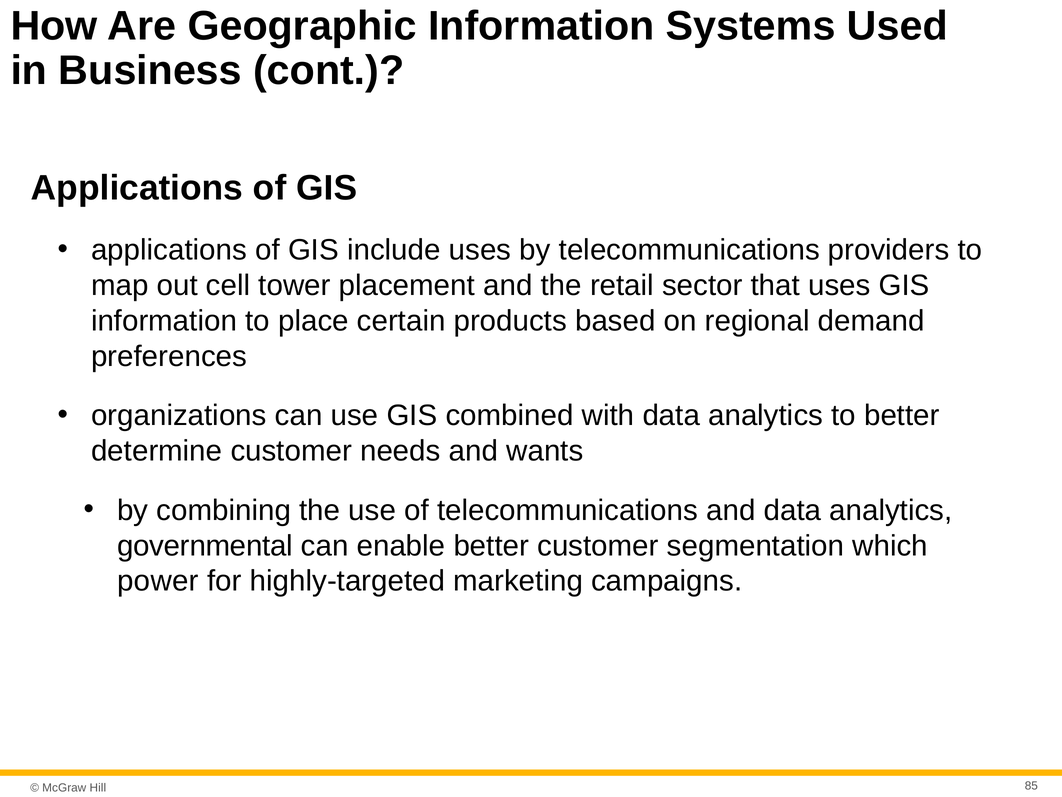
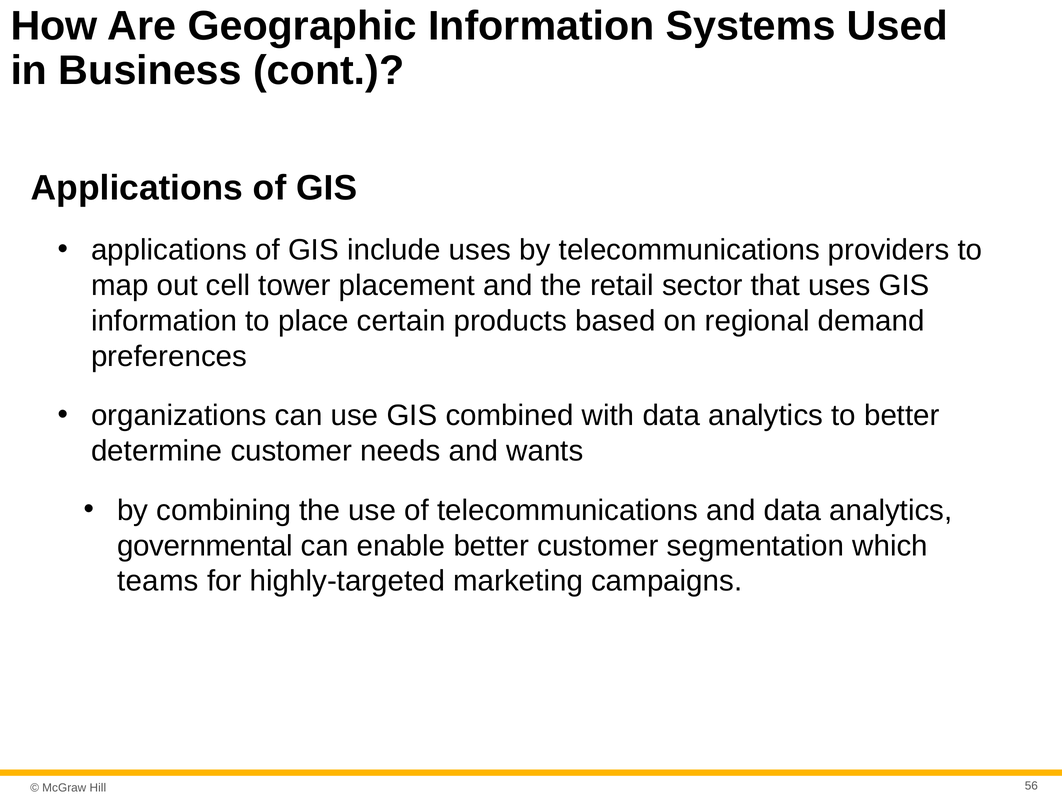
power: power -> teams
85: 85 -> 56
